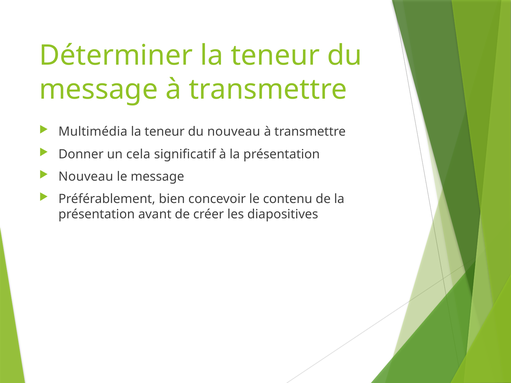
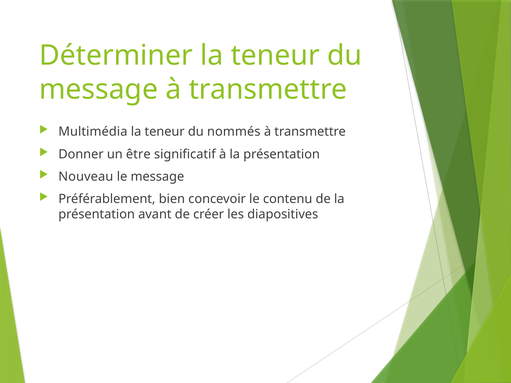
du nouveau: nouveau -> nommés
cela: cela -> être
